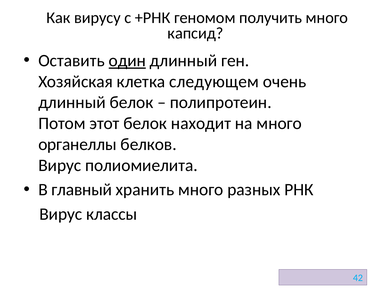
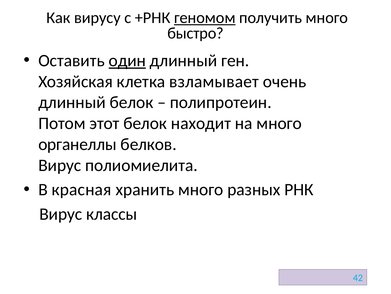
геномом underline: none -> present
капсид: капсид -> быстро
следующем: следующем -> взламывает
главный: главный -> красная
